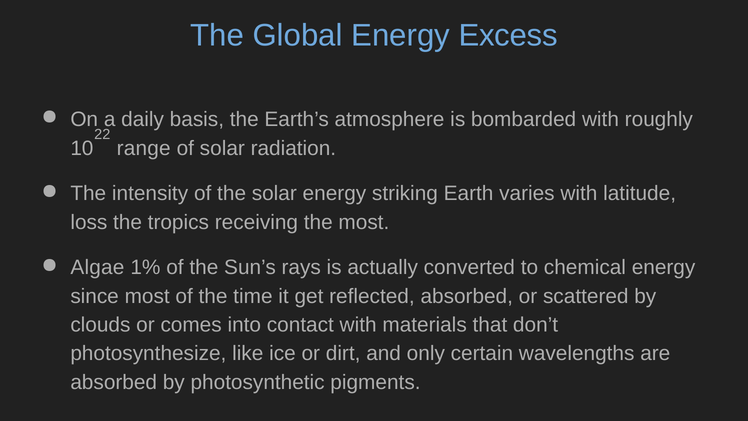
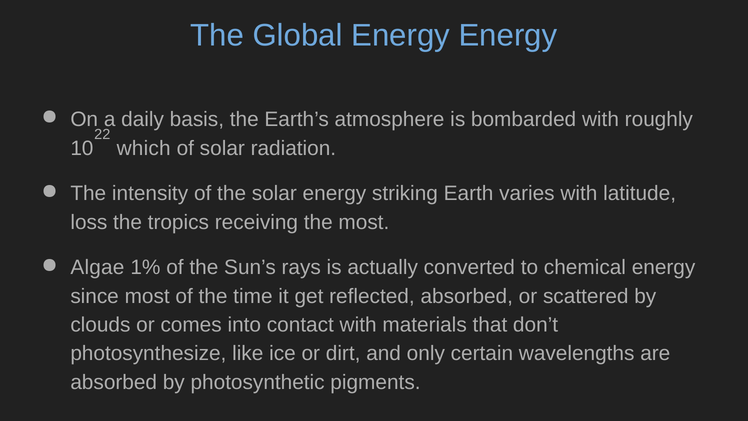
Energy Excess: Excess -> Energy
range: range -> which
